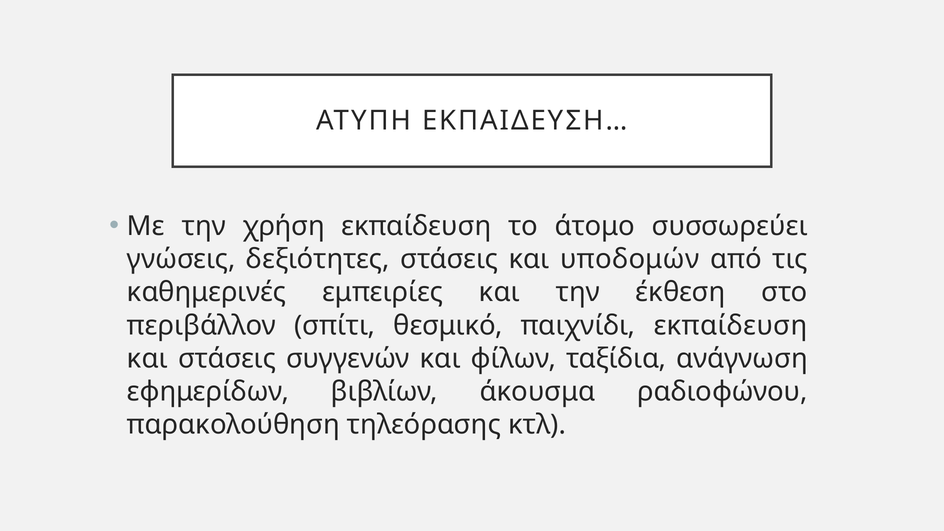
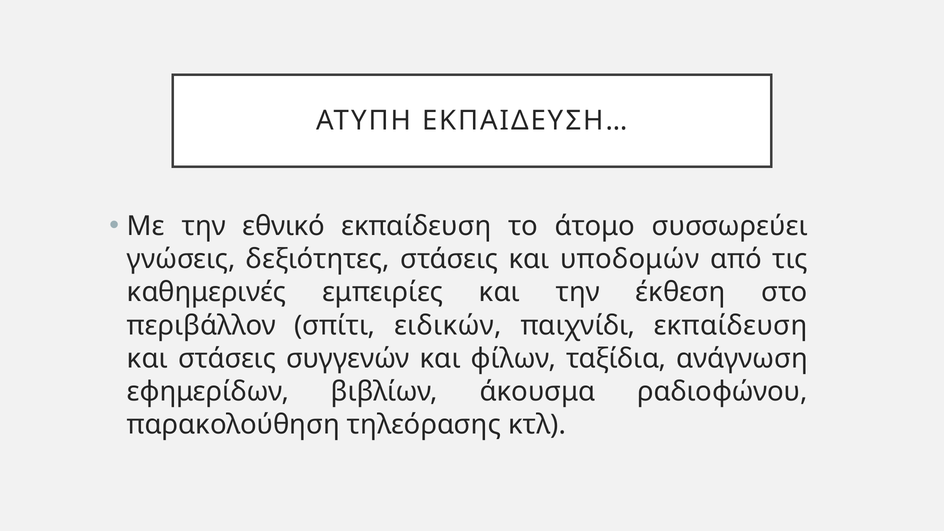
χρήση: χρήση -> εθνικό
θεσμικό: θεσμικό -> ειδικών
